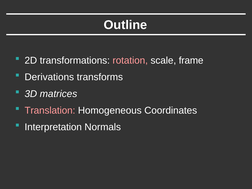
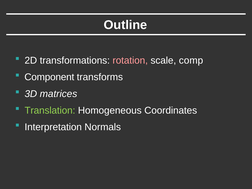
frame: frame -> comp
Derivations: Derivations -> Component
Translation colour: pink -> light green
